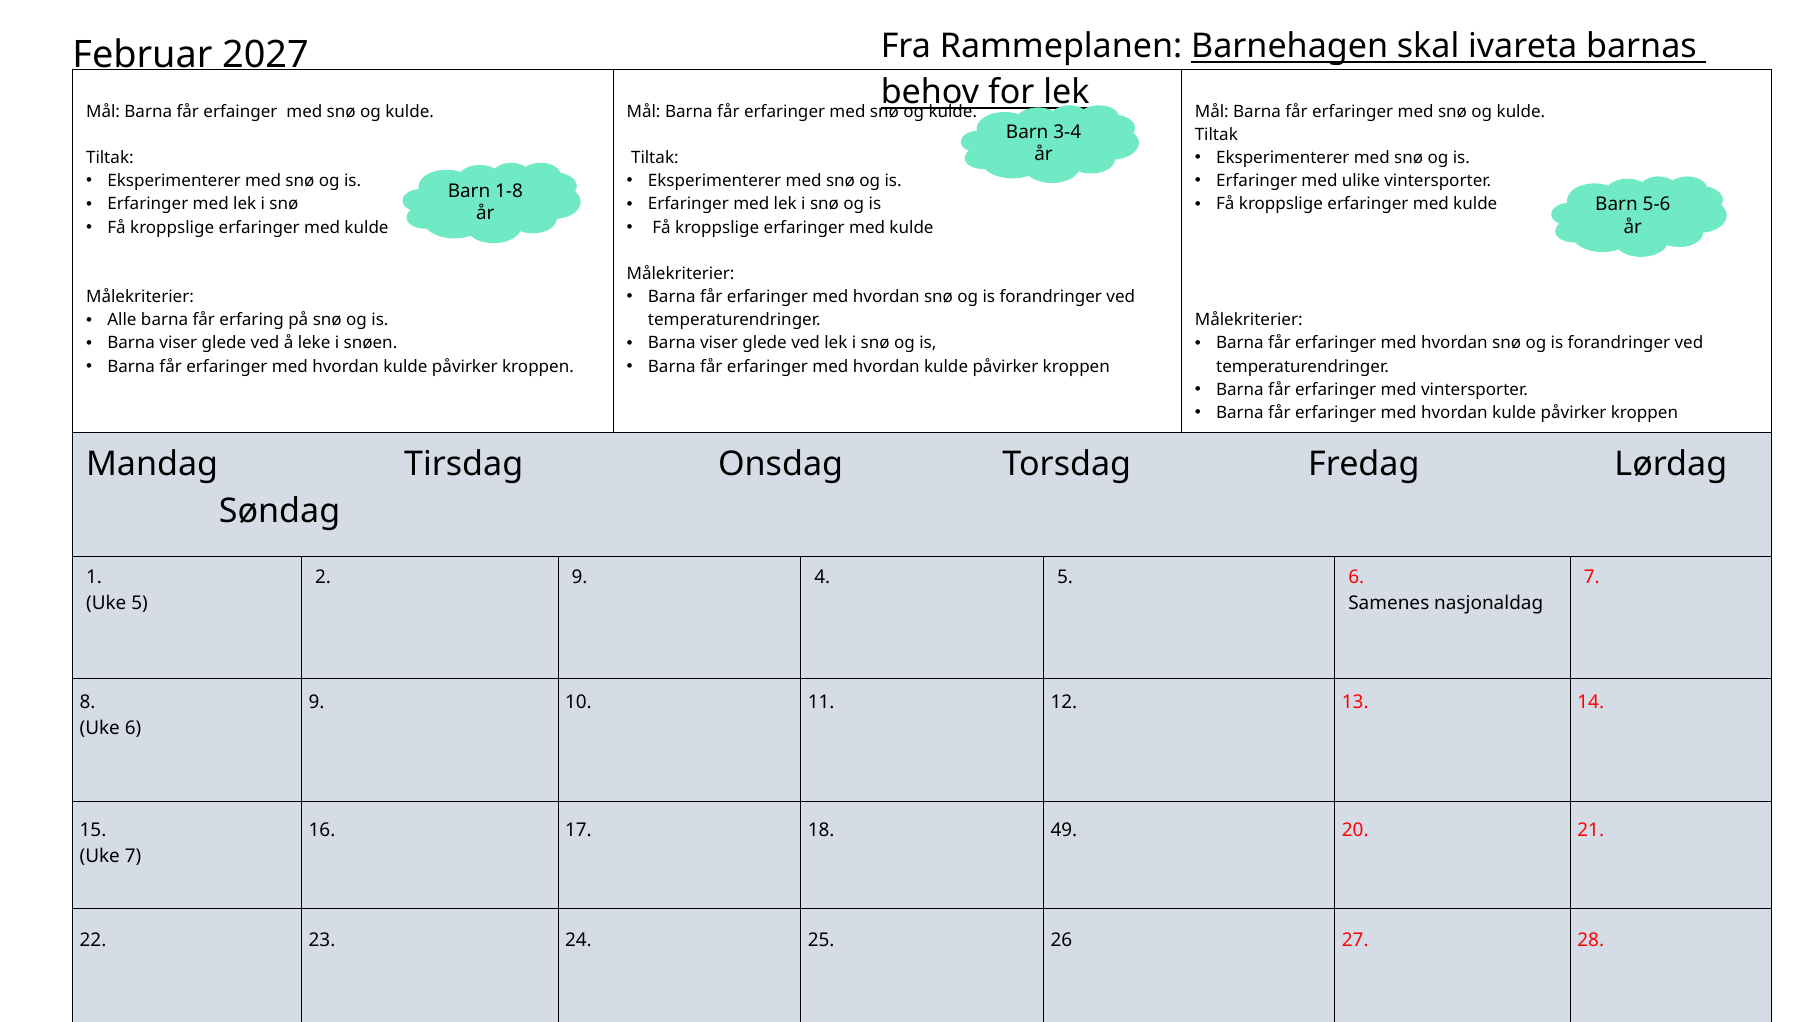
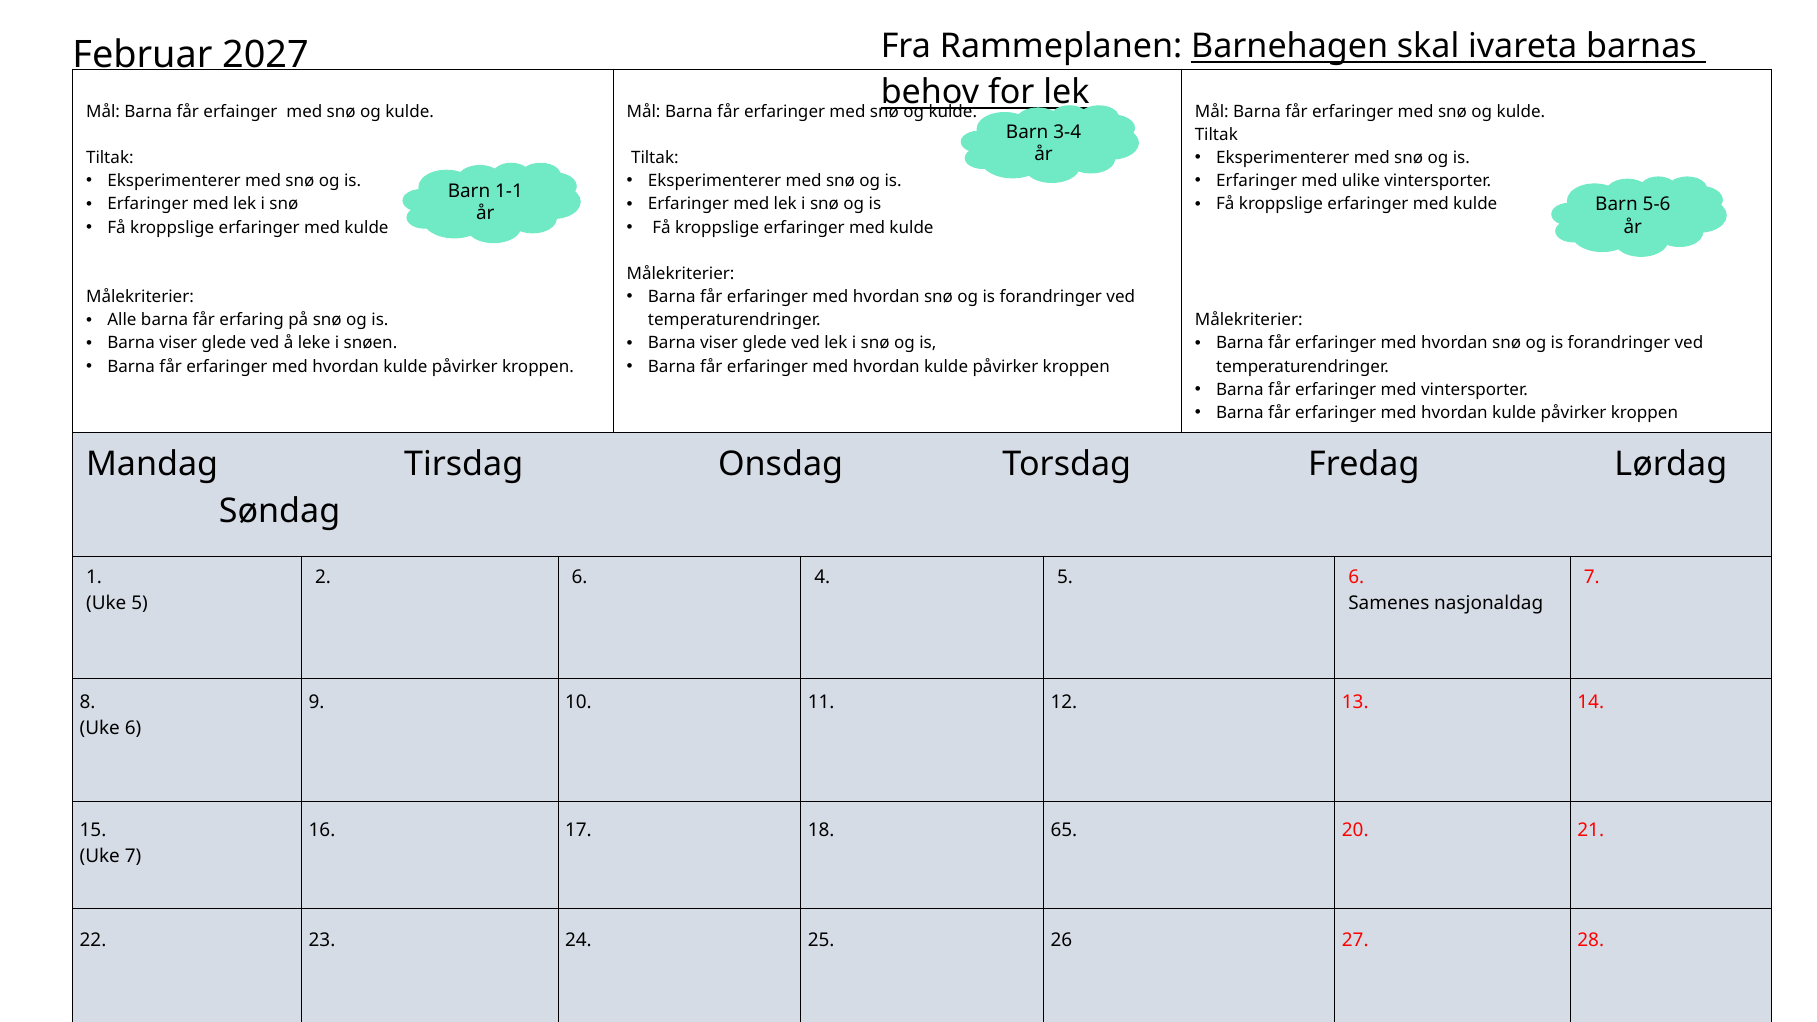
1-8: 1-8 -> 1-1
2 9: 9 -> 6
49: 49 -> 65
